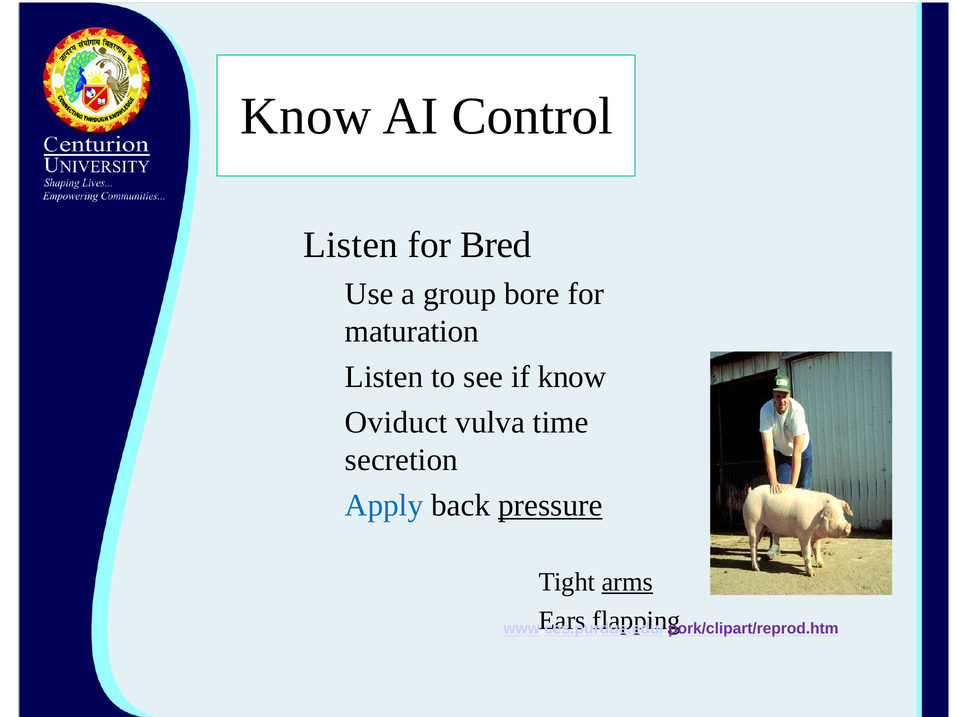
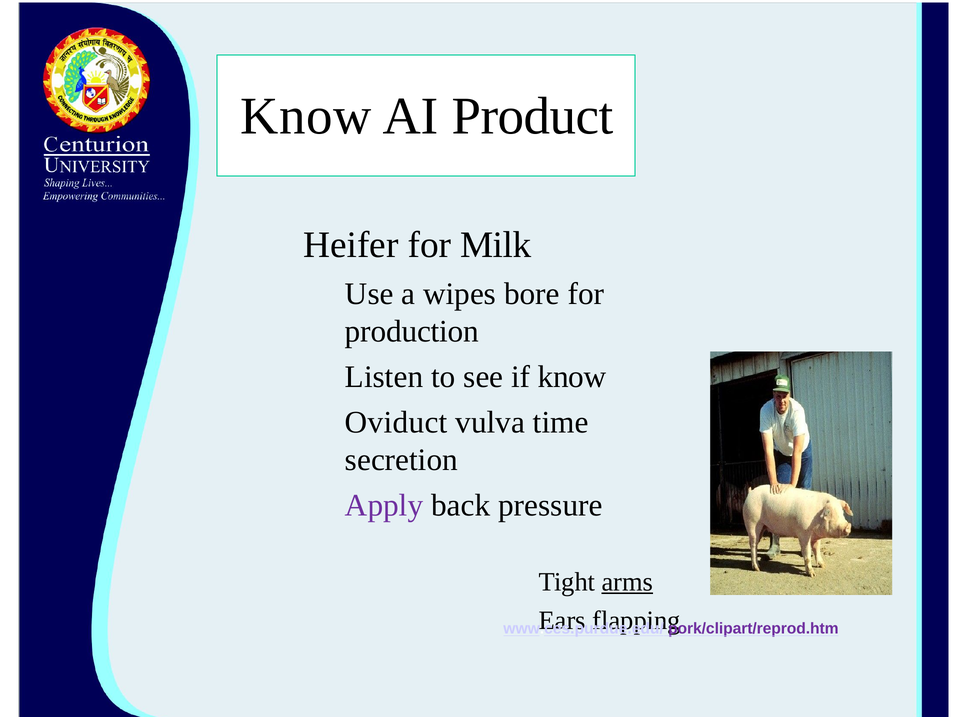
Control: Control -> Product
Listen at (351, 245): Listen -> Heifer
Bred: Bred -> Milk
group: group -> wipes
maturation: maturation -> production
Apply colour: blue -> purple
pressure underline: present -> none
